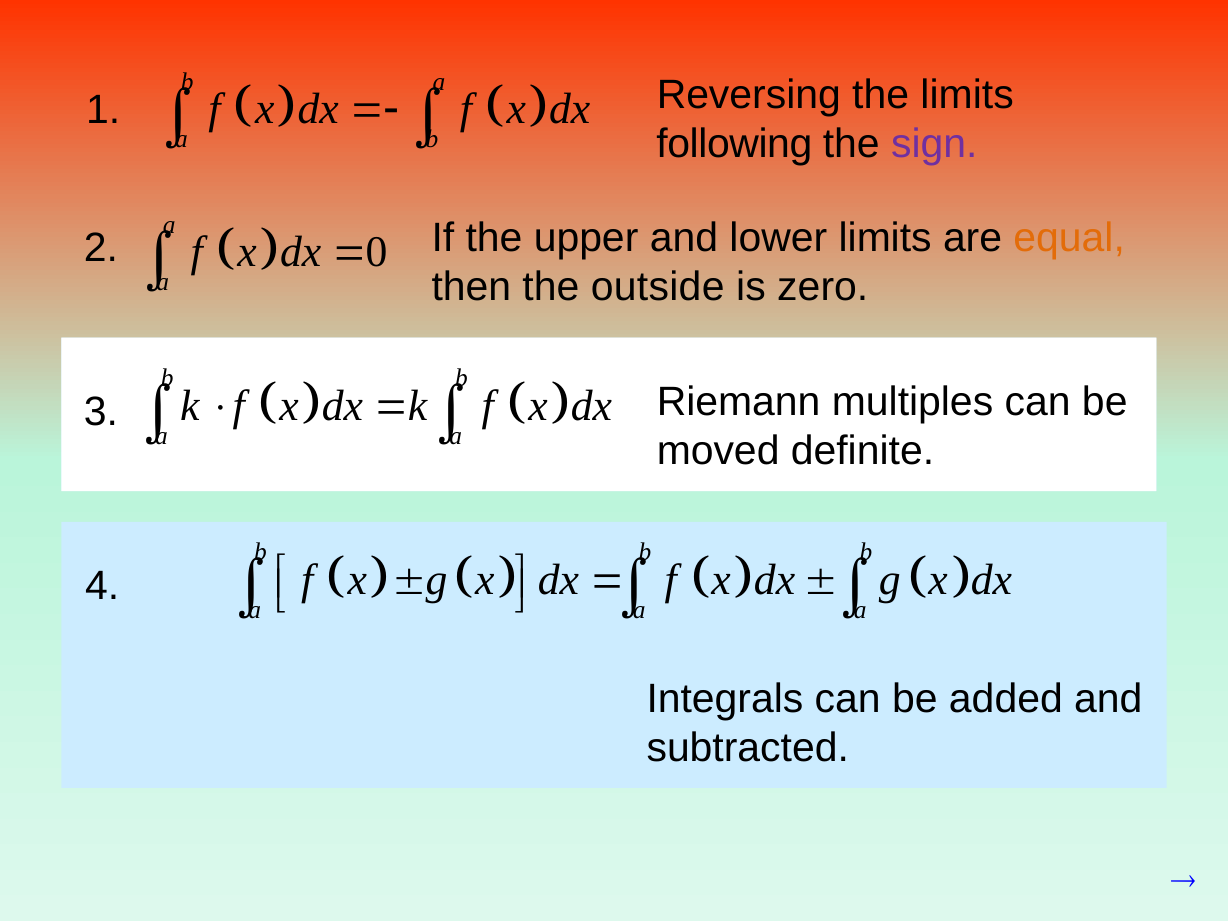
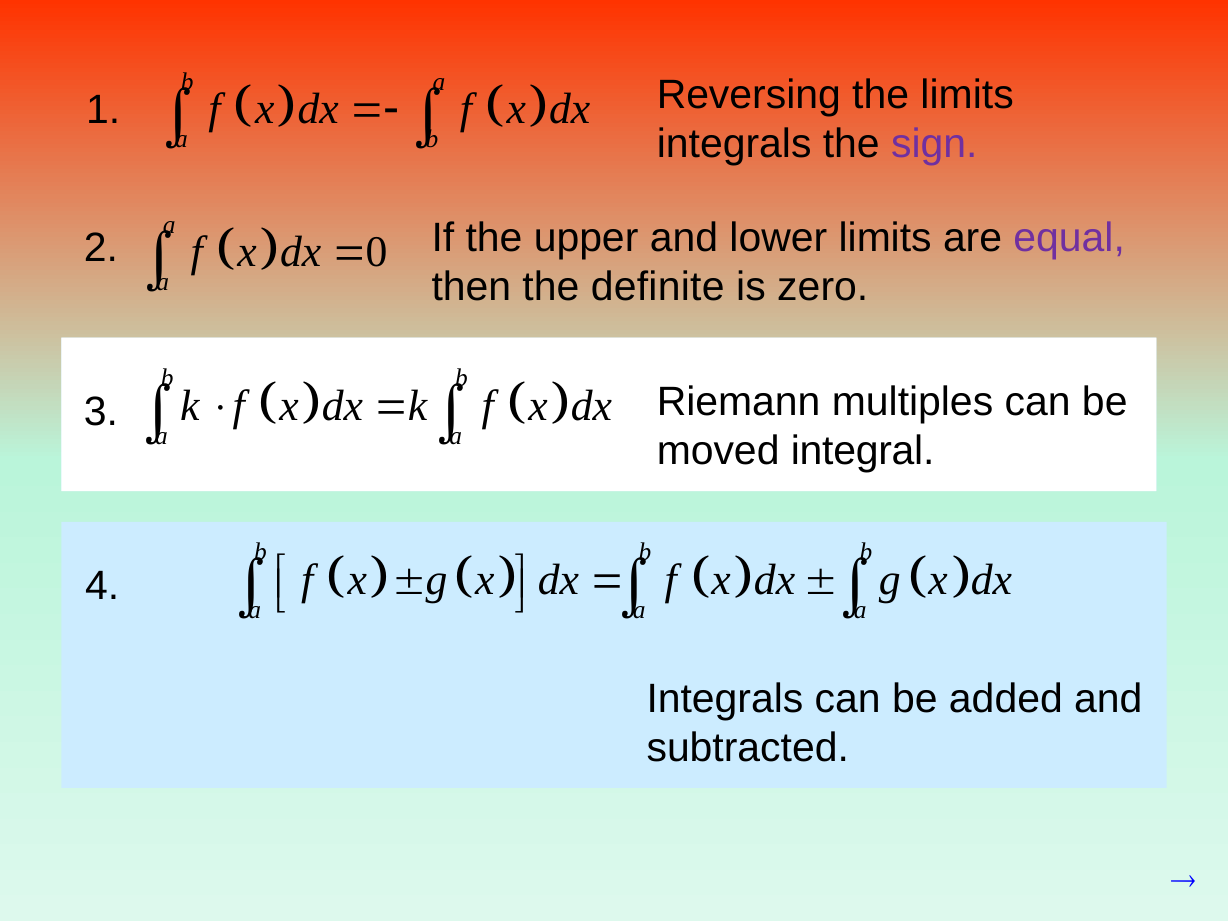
following at (734, 144): following -> integrals
equal colour: orange -> purple
outside: outside -> definite
definite: definite -> integral
